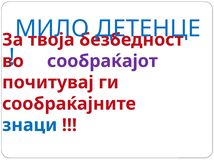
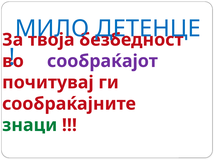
знаци colour: blue -> green
